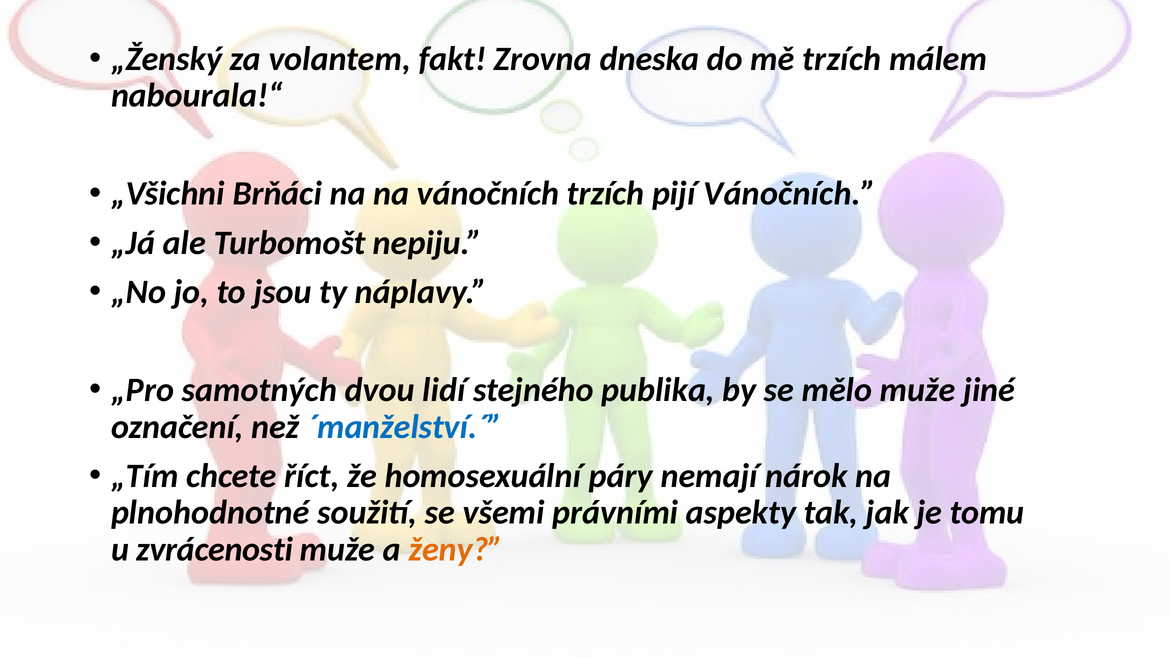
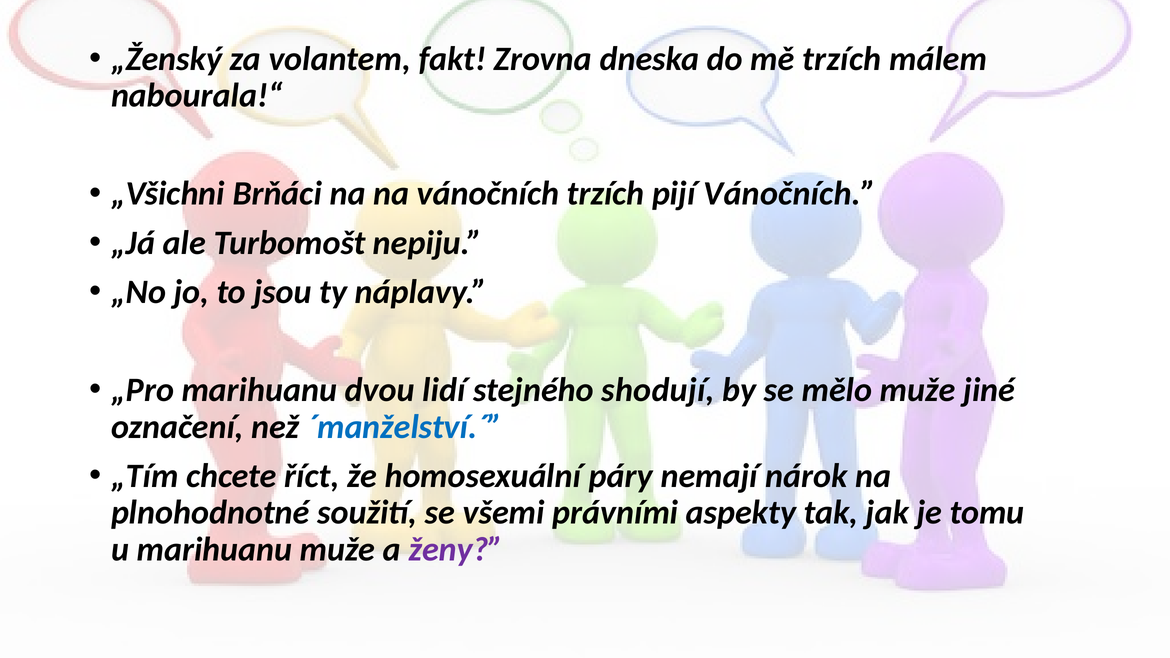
„Pro samotných: samotných -> marihuanu
publika: publika -> shodují
u zvrácenosti: zvrácenosti -> marihuanu
ženy colour: orange -> purple
